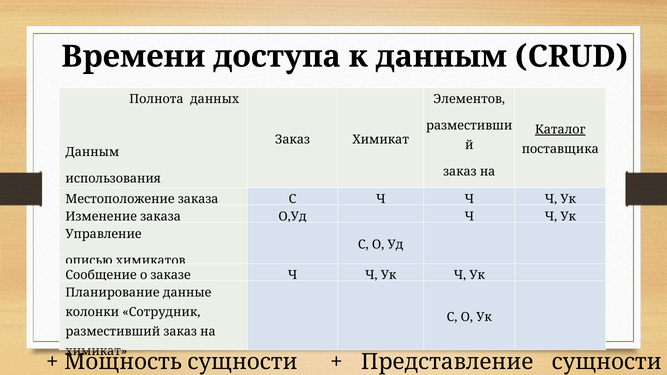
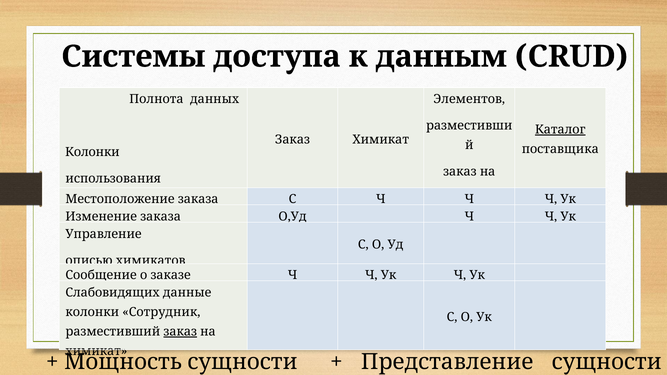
Времени: Времени -> Системы
Данным at (92, 152): Данным -> Колонки
Планирование: Планирование -> Слабовидящих
заказ at (180, 332) underline: none -> present
